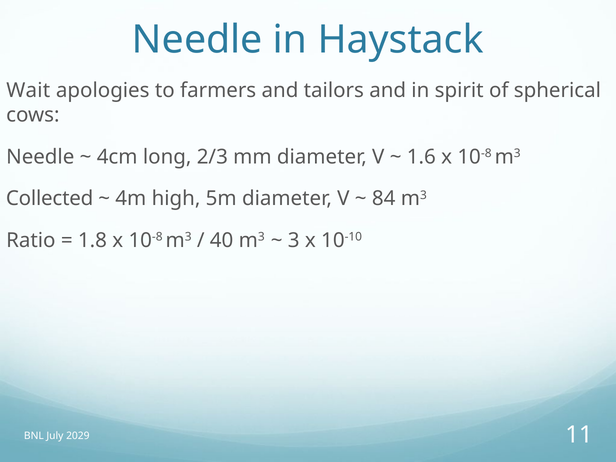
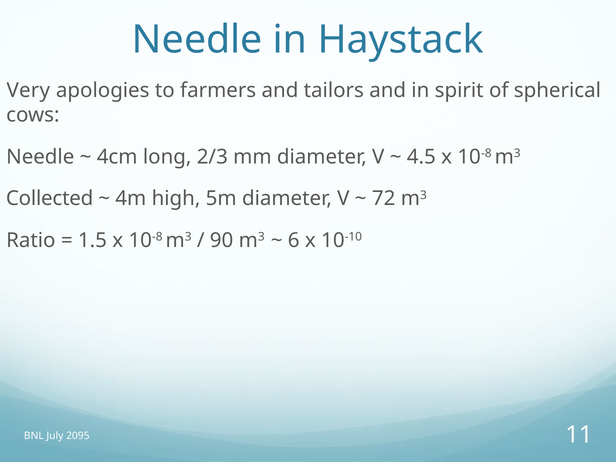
Wait: Wait -> Very
1.6: 1.6 -> 4.5
84: 84 -> 72
1.8: 1.8 -> 1.5
40: 40 -> 90
3: 3 -> 6
2029: 2029 -> 2095
